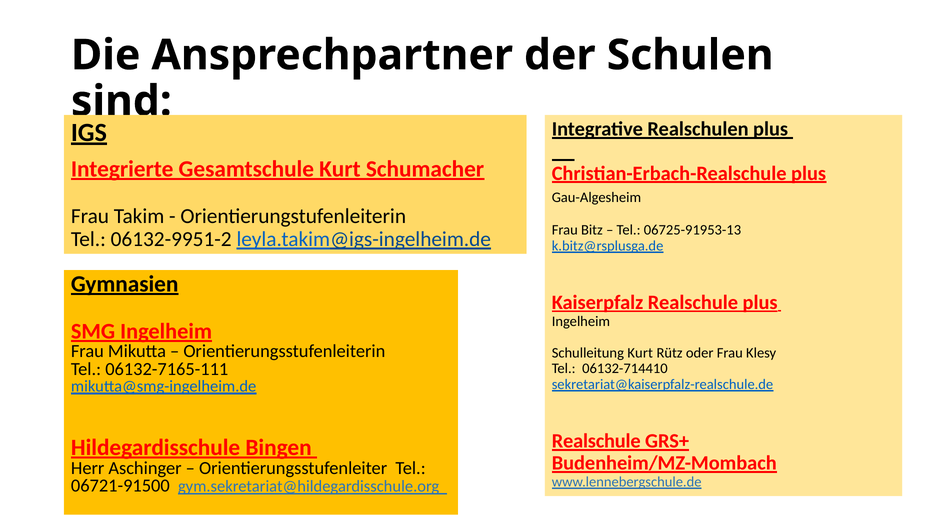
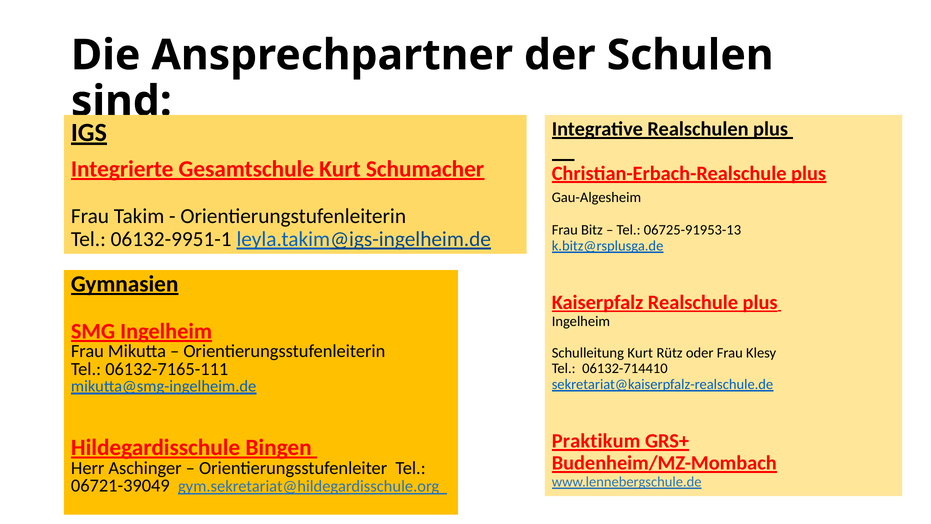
06132-9951-2: 06132-9951-2 -> 06132-9951-1
Realschule at (596, 441): Realschule -> Praktikum
06721-91500: 06721-91500 -> 06721-39049
